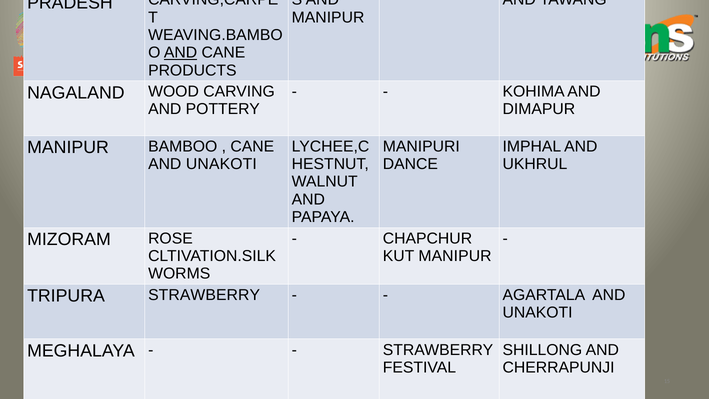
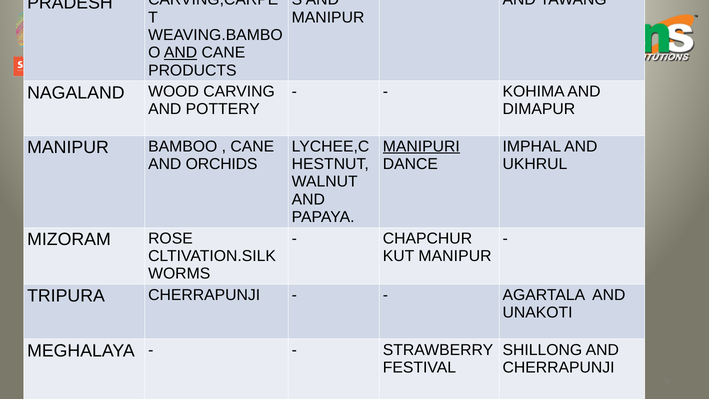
MANIPURI underline: none -> present
UNAKOTI at (221, 164): UNAKOTI -> ORCHIDS
TRIPURA STRAWBERRY: STRAWBERRY -> CHERRAPUNJI
